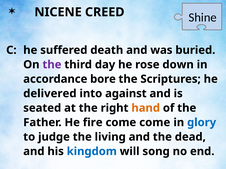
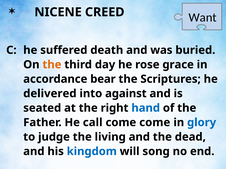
Shine: Shine -> Want
the at (52, 65) colour: purple -> orange
down: down -> grace
bore: bore -> bear
hand colour: orange -> blue
fire: fire -> call
